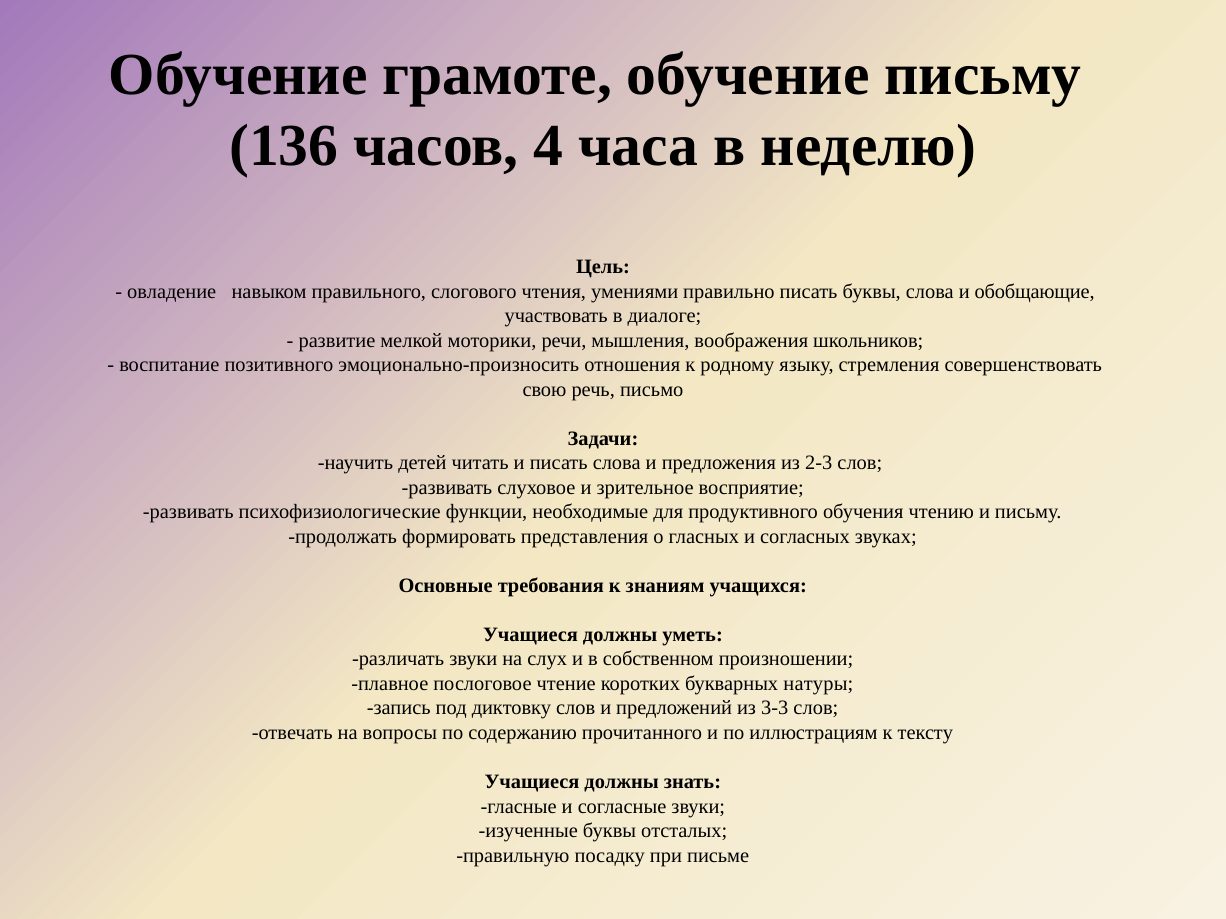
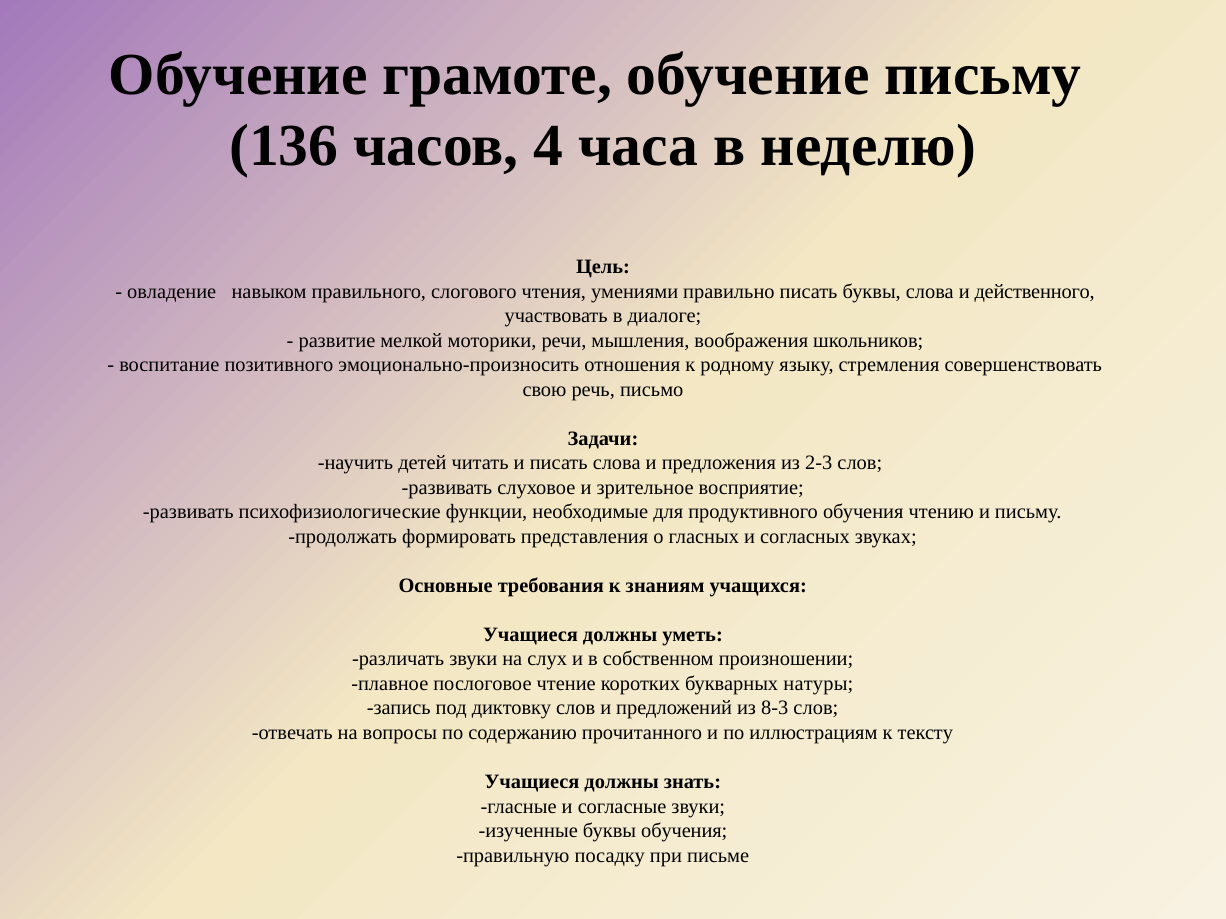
обобщающие: обобщающие -> действенного
3-3: 3-3 -> 8-3
буквы отсталых: отсталых -> обучения
